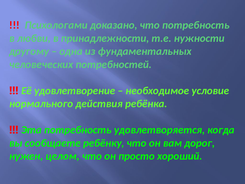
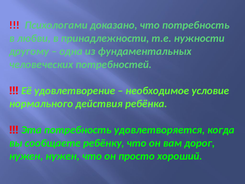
нужен целом: целом -> нужен
